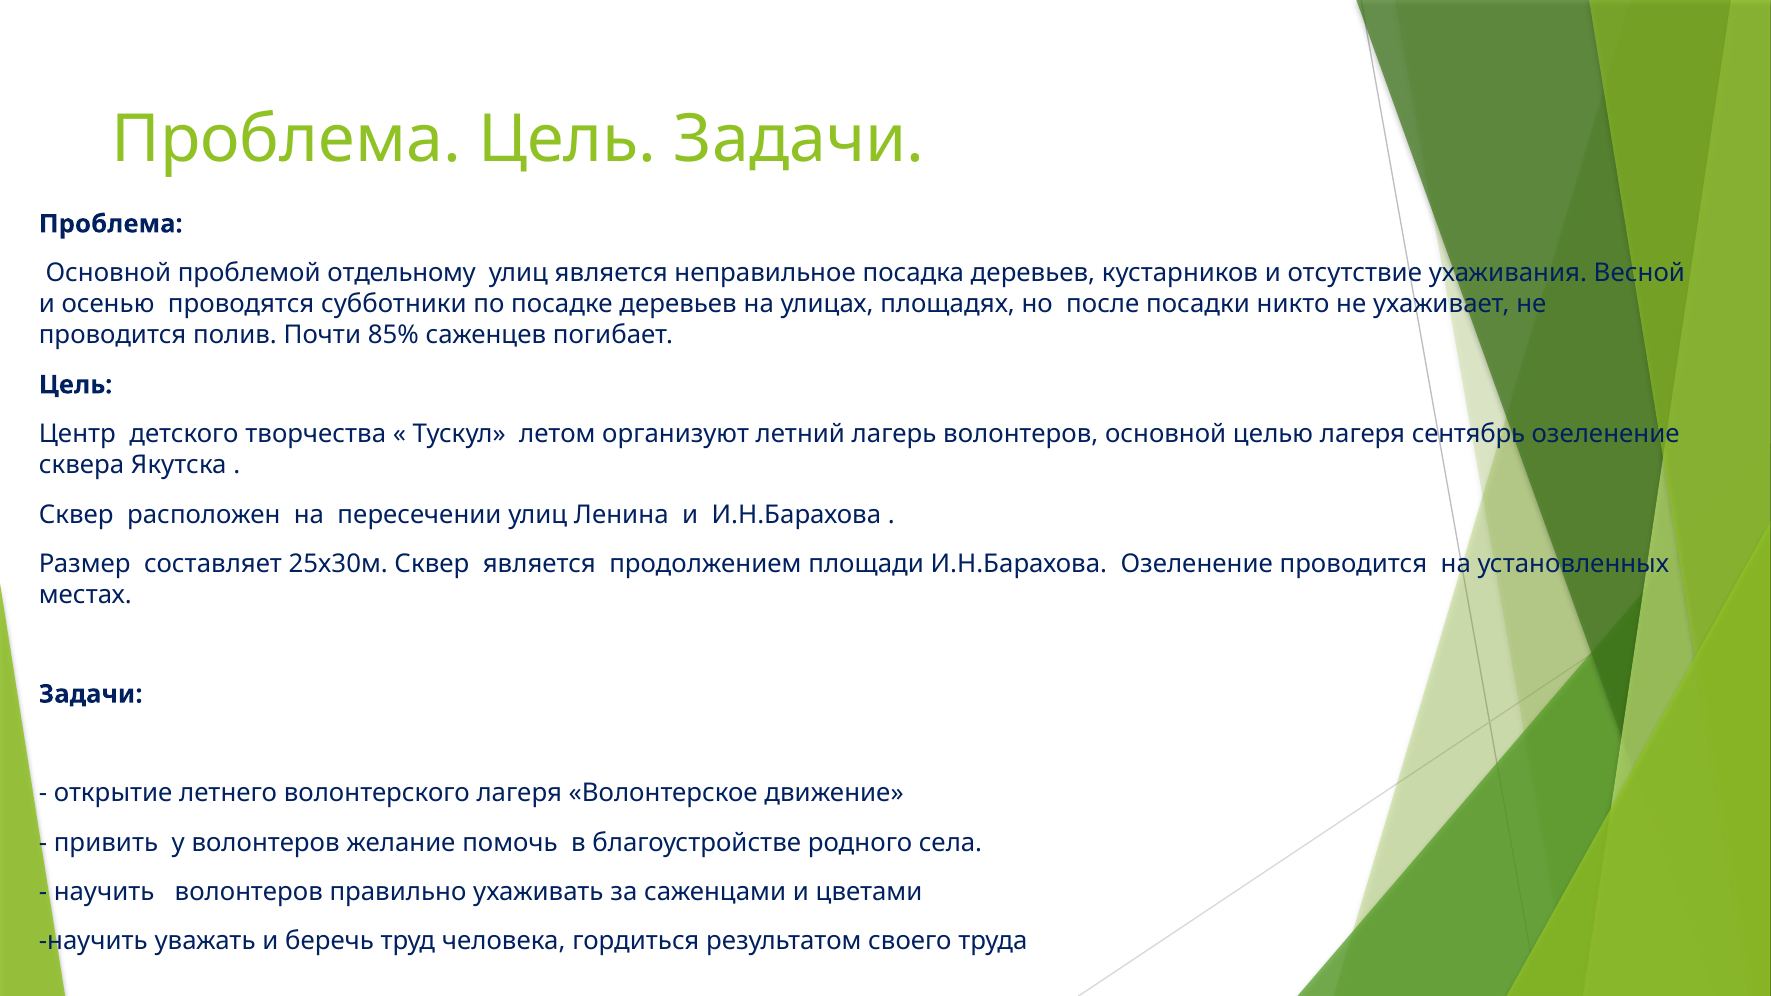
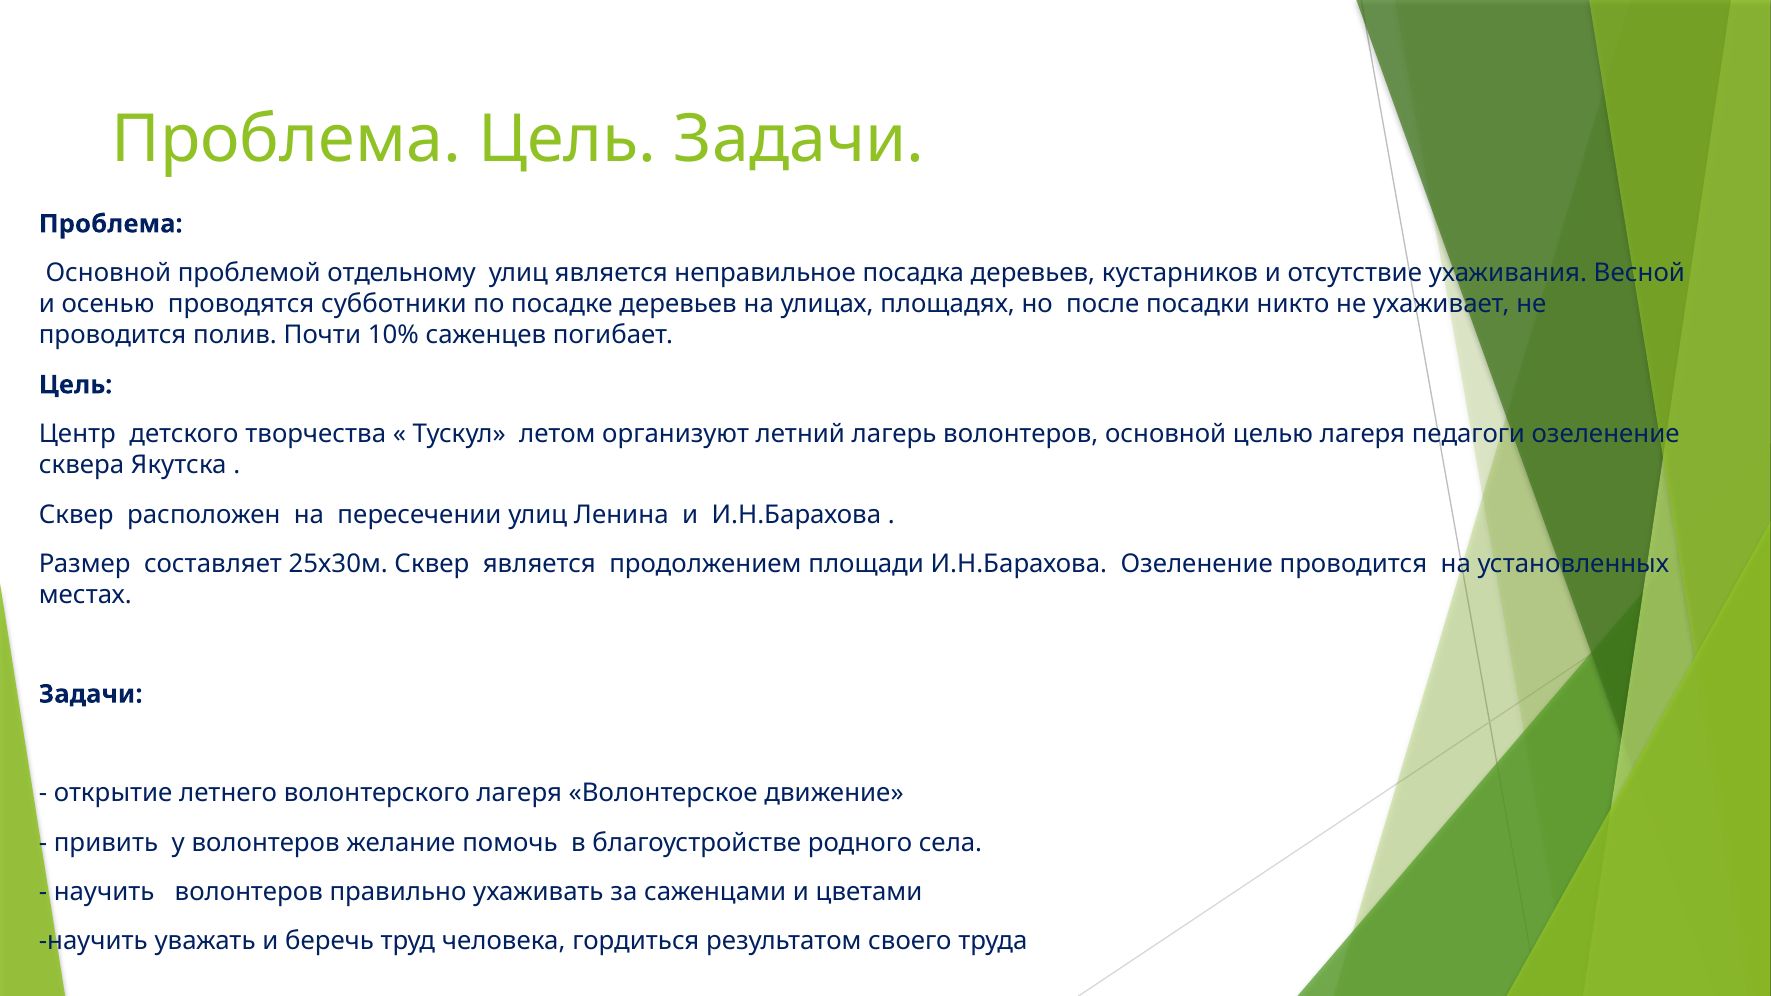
85%: 85% -> 10%
сентябрь: сентябрь -> педагоги
